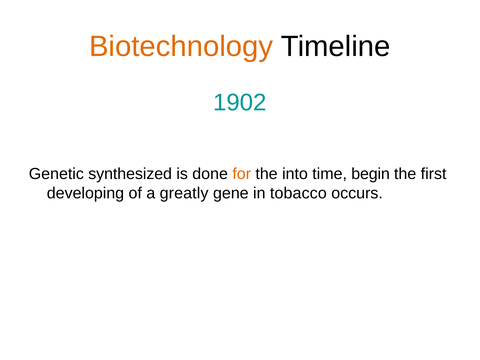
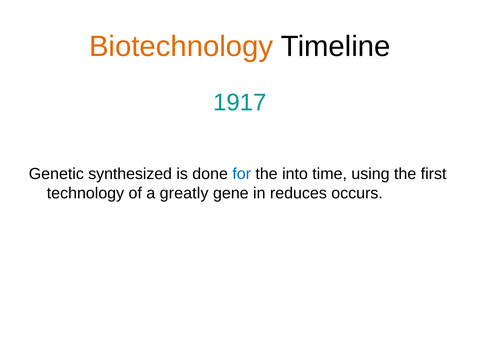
1902: 1902 -> 1917
for colour: orange -> blue
begin: begin -> using
developing: developing -> technology
tobacco: tobacco -> reduces
